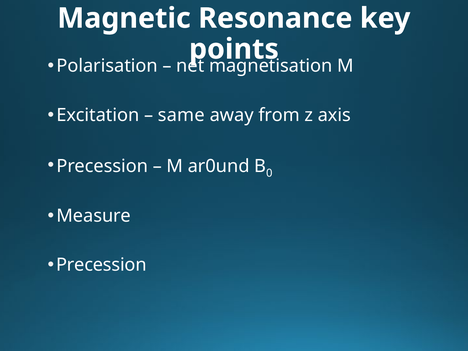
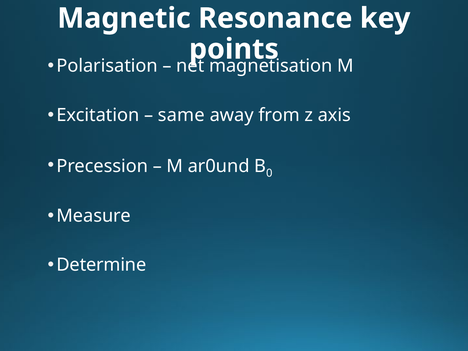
Precession at (101, 265): Precession -> Determine
